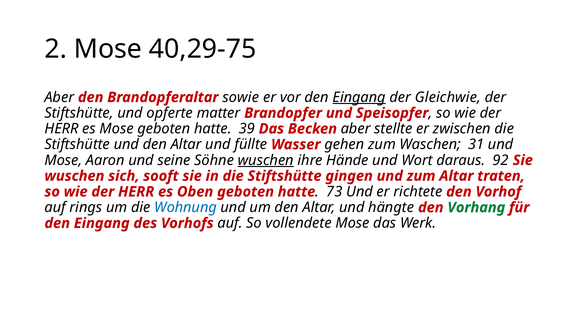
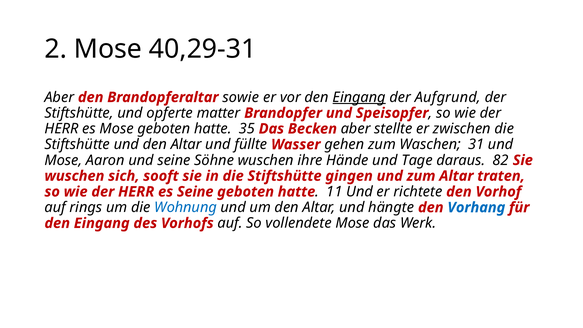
40,29-75: 40,29-75 -> 40,29-31
Gleichwie: Gleichwie -> Aufgrund
39: 39 -> 35
wuschen at (266, 160) underline: present -> none
Wort: Wort -> Tage
92: 92 -> 82
es Oben: Oben -> Seine
73: 73 -> 11
Vorhang colour: green -> blue
